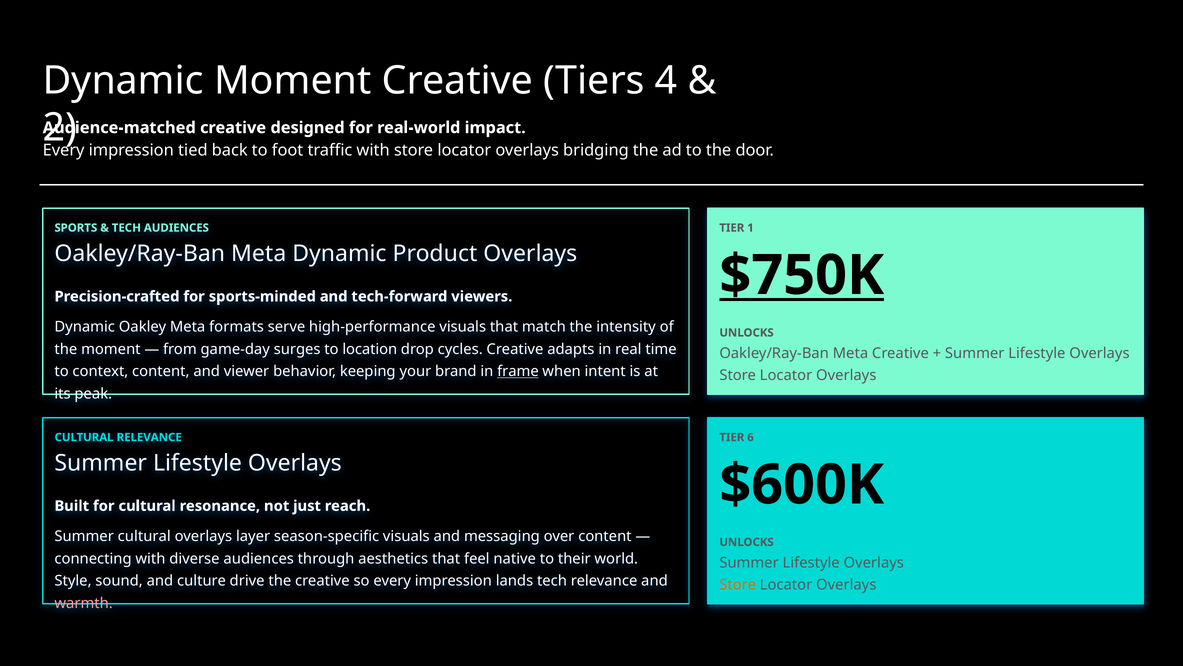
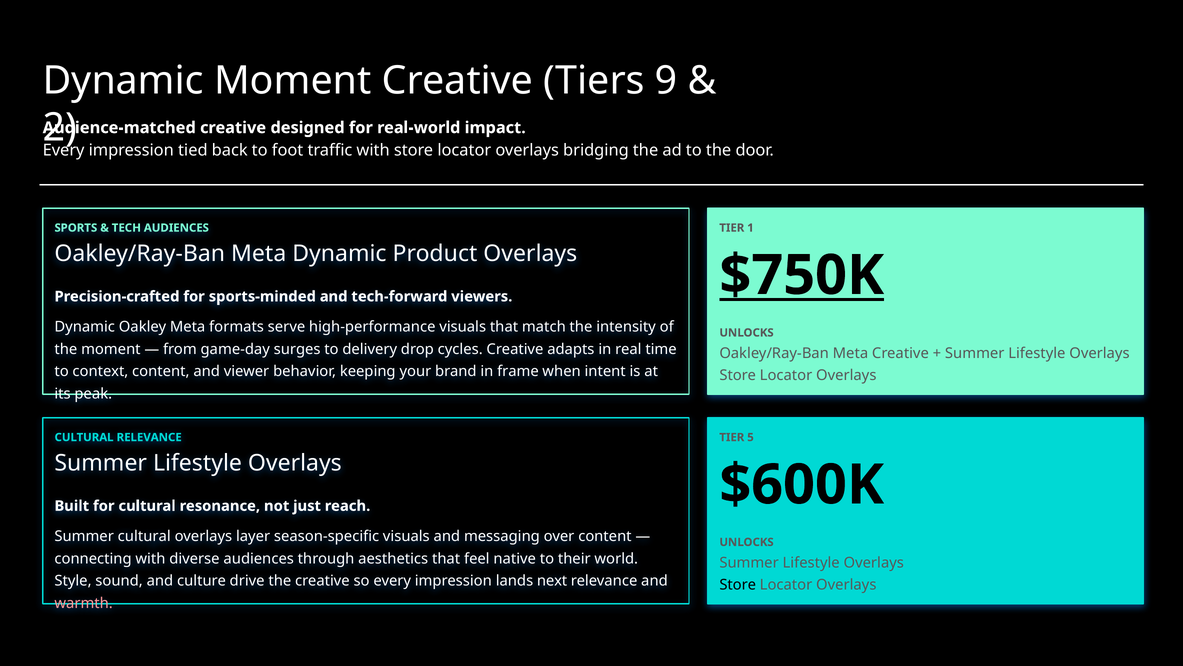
4: 4 -> 9
location: location -> delivery
frame underline: present -> none
6: 6 -> 5
lands tech: tech -> next
Store at (738, 584) colour: orange -> black
